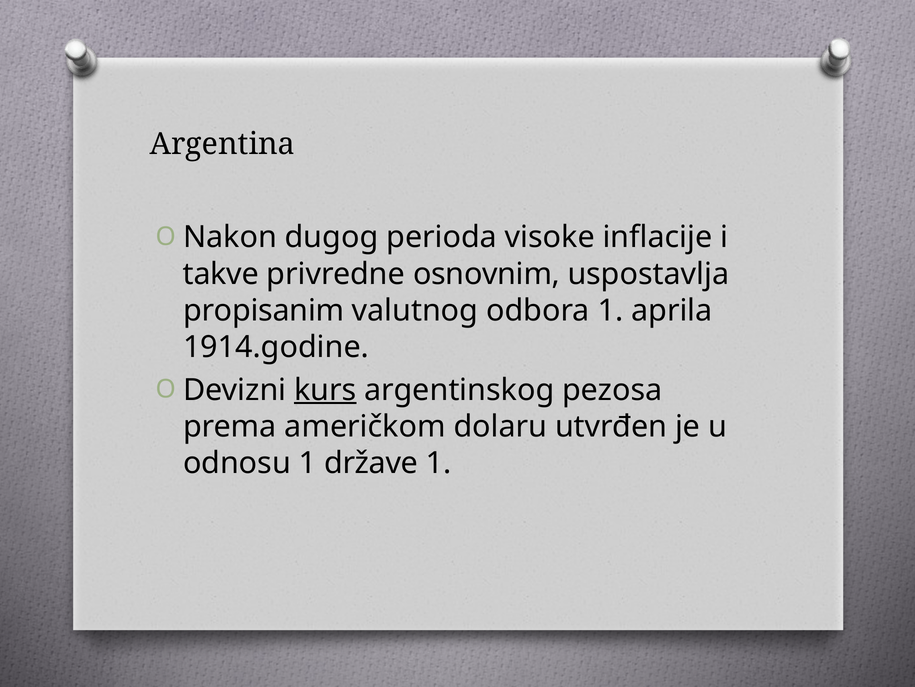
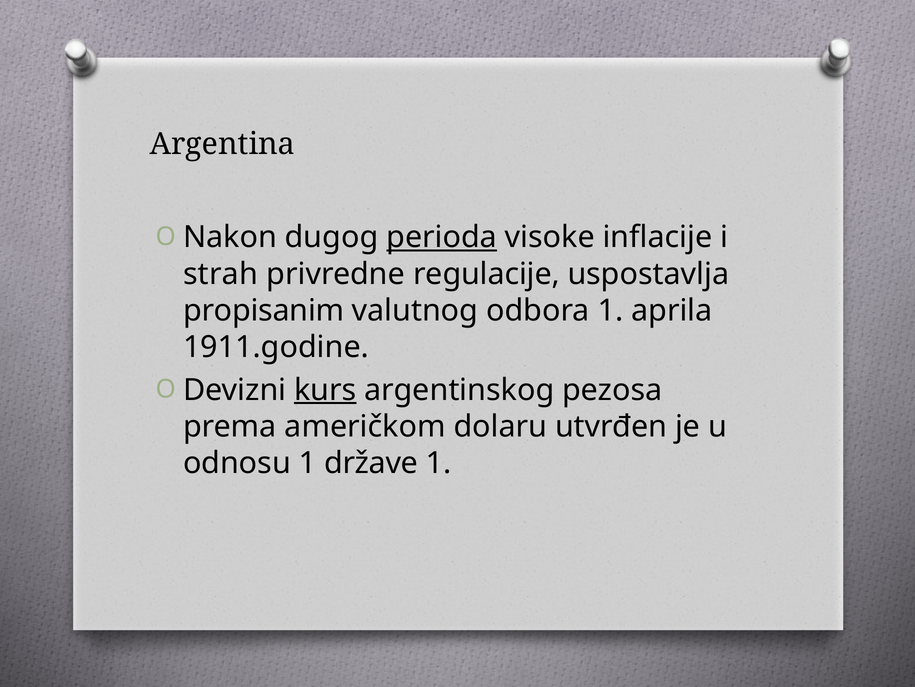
perioda underline: none -> present
takve: takve -> strah
osnovnim: osnovnim -> regulacije
1914.godine: 1914.godine -> 1911.godine
